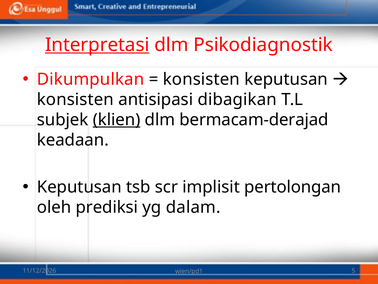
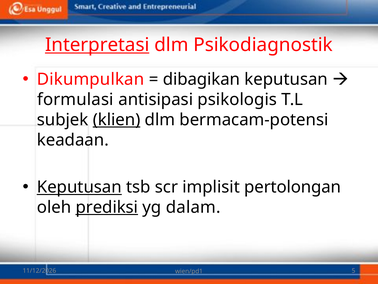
konsisten at (201, 79): konsisten -> dibagikan
konsisten at (75, 99): konsisten -> formulasi
dibagikan: dibagikan -> psikologis
bermacam-derajad: bermacam-derajad -> bermacam-potensi
Keputusan at (79, 187) underline: none -> present
prediksi underline: none -> present
